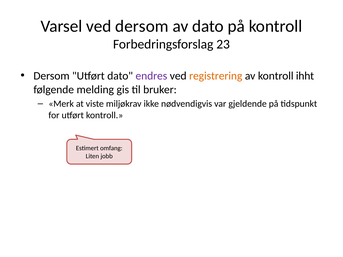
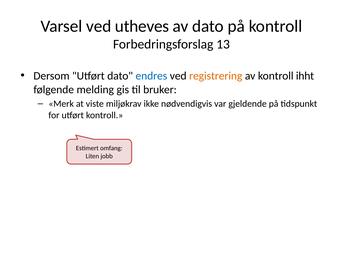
ved dersom: dersom -> utheves
23: 23 -> 13
endres colour: purple -> blue
